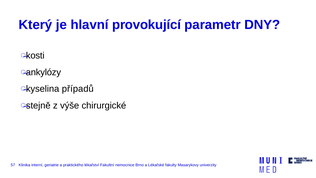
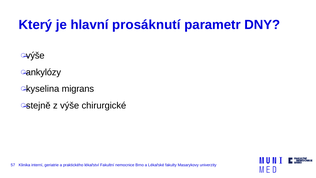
provokující: provokující -> prosáknutí
kosti at (35, 56): kosti -> výše
případů: případů -> migrans
